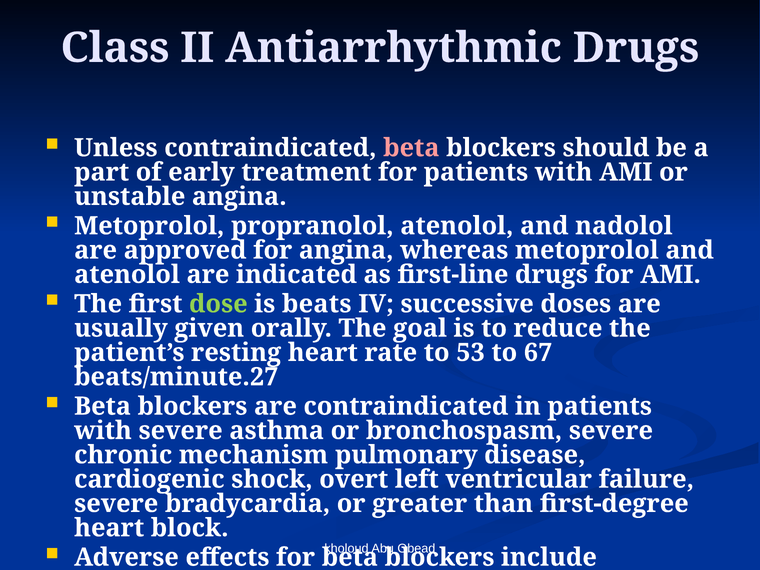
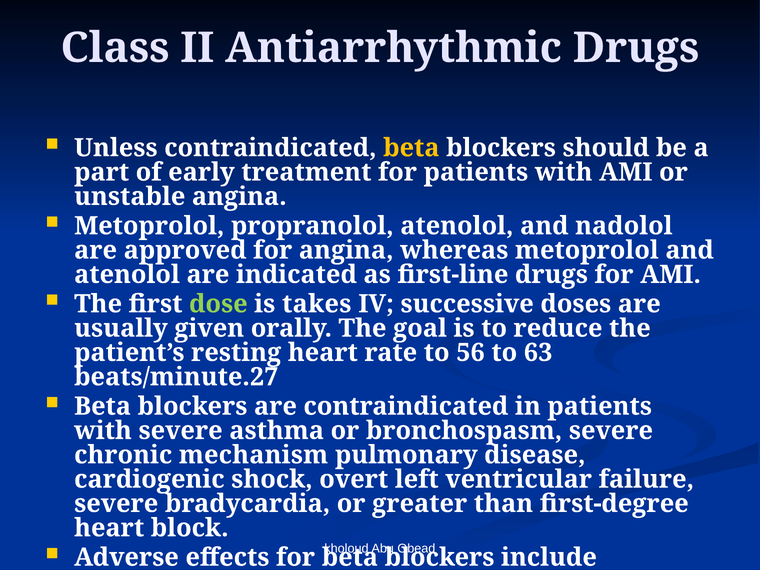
beta at (411, 148) colour: pink -> yellow
beats: beats -> takes
53: 53 -> 56
67: 67 -> 63
